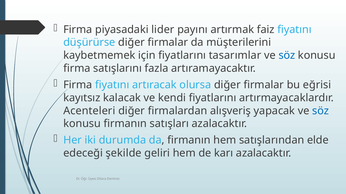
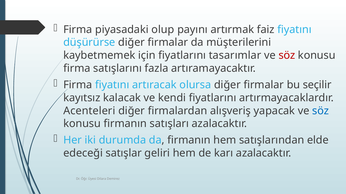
lider: lider -> olup
söz at (287, 56) colour: blue -> red
eğrisi: eğrisi -> seçilir
şekilde: şekilde -> satışlar
